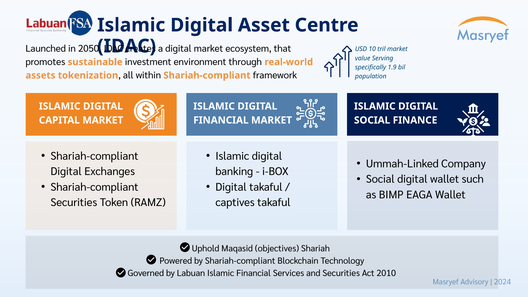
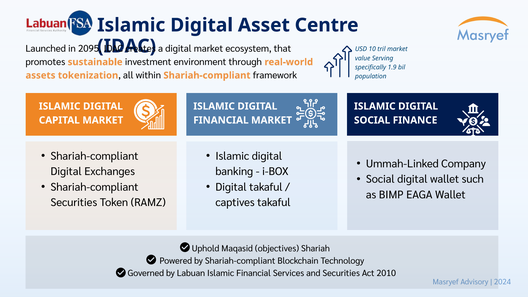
2050: 2050 -> 2095
